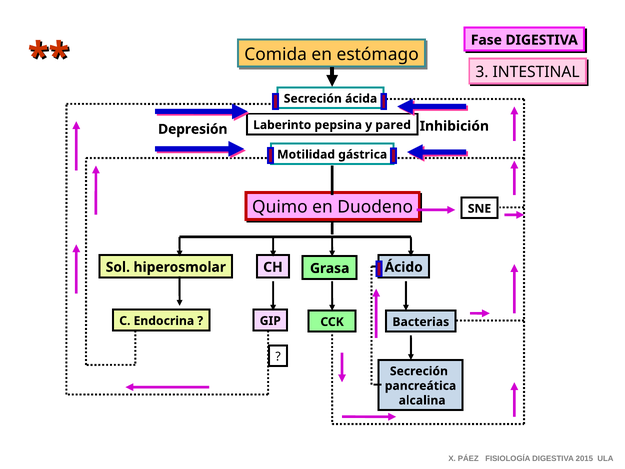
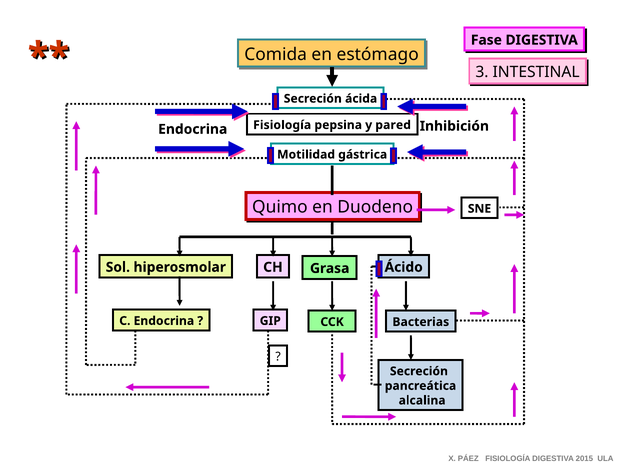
Laberinto at (282, 125): Laberinto -> Fisiología
Depresión at (193, 129): Depresión -> Endocrina
